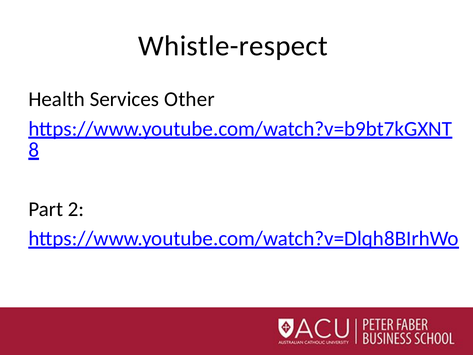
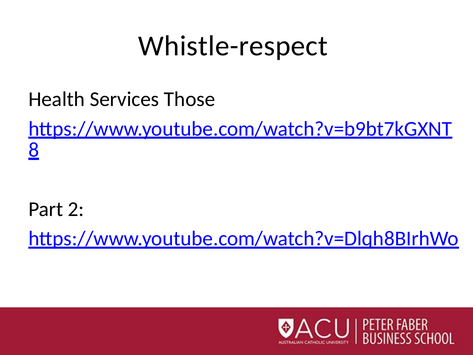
Other: Other -> Those
